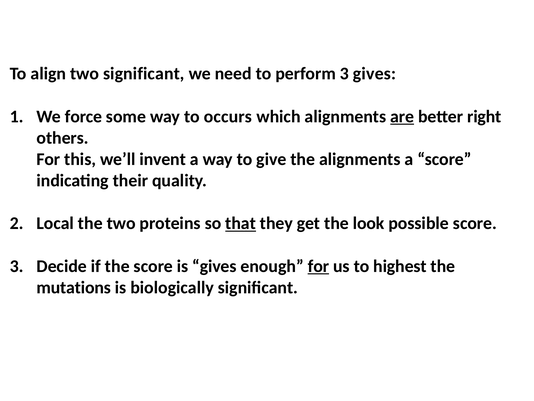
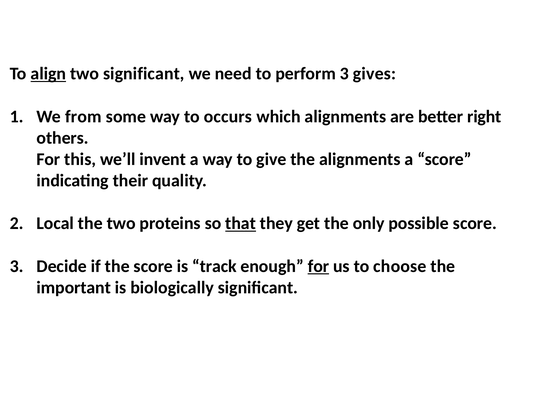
align underline: none -> present
force: force -> from
are underline: present -> none
look: look -> only
is gives: gives -> track
highest: highest -> choose
mutations: mutations -> important
